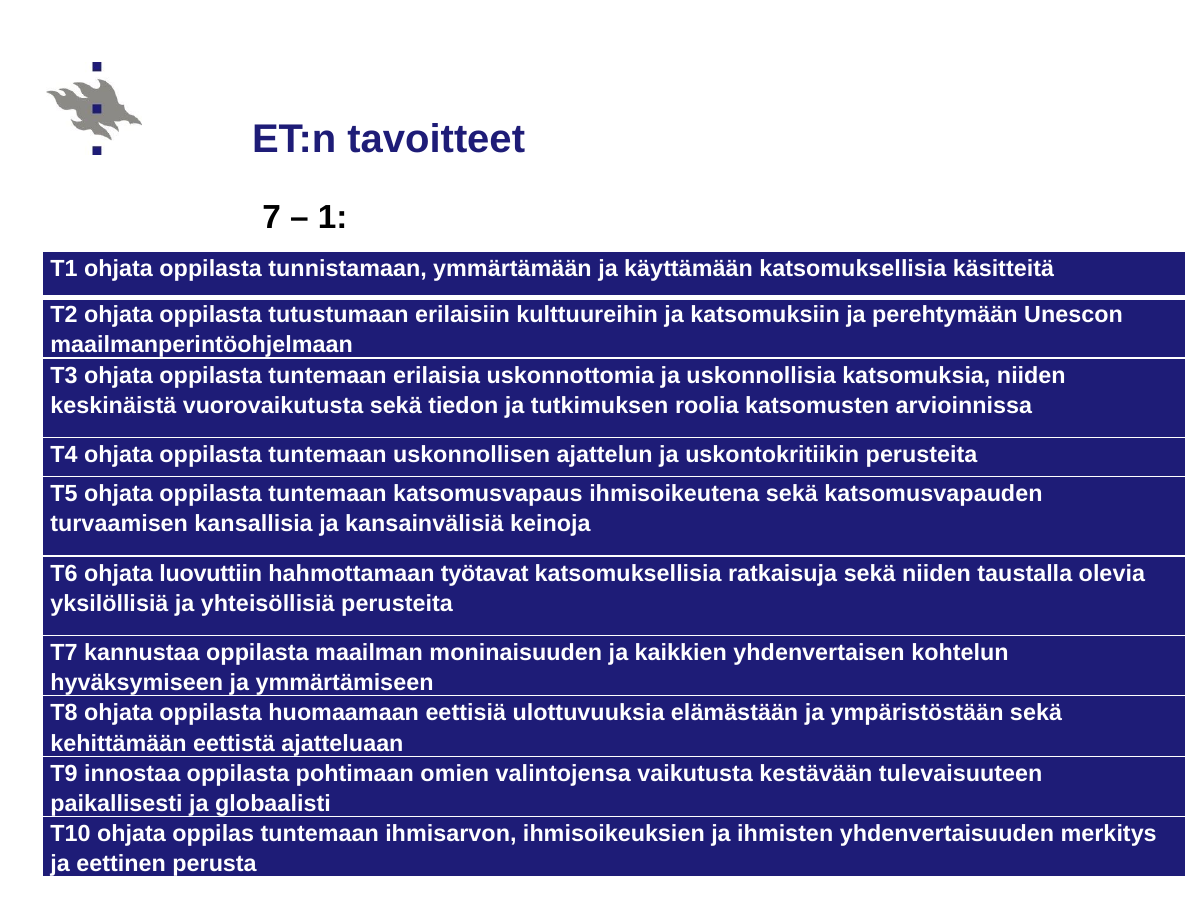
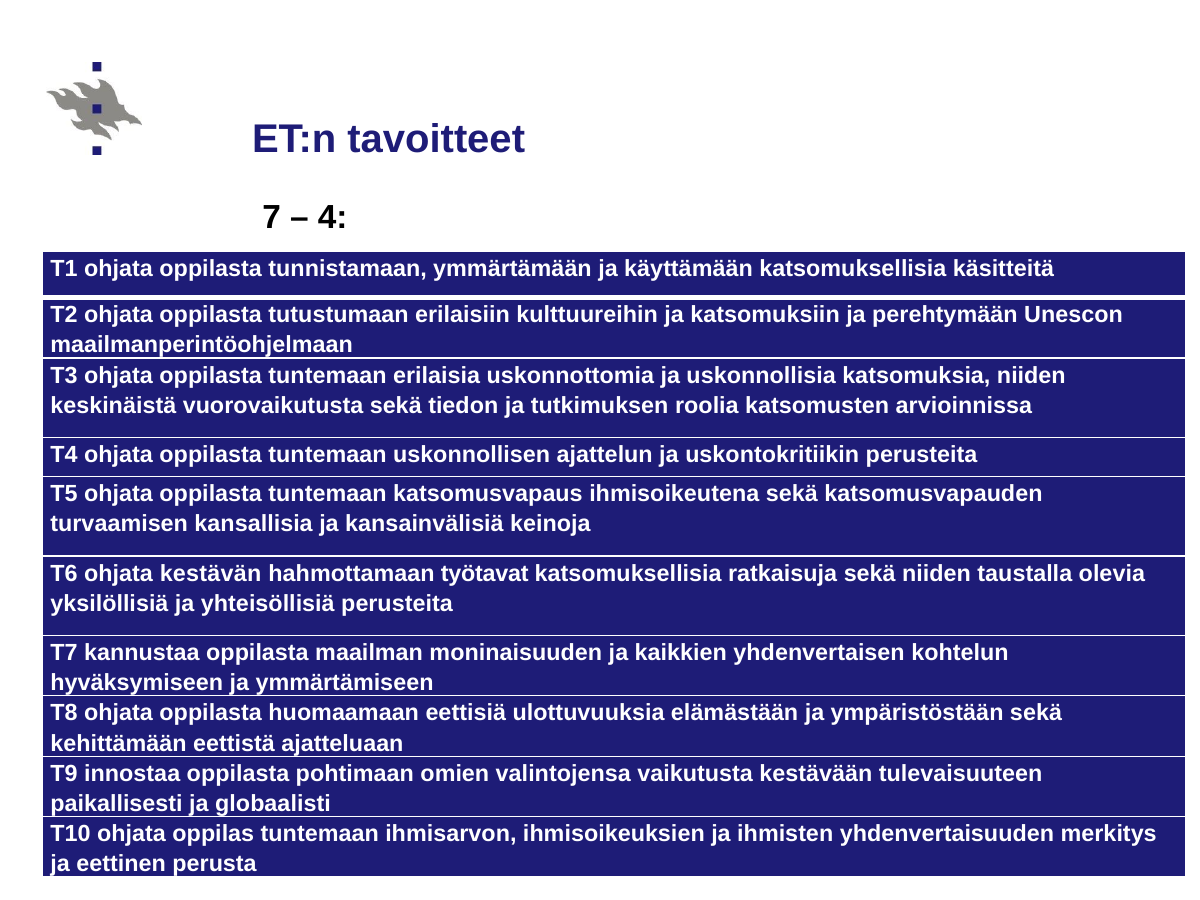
1: 1 -> 4
luovuttiin: luovuttiin -> kestävän
